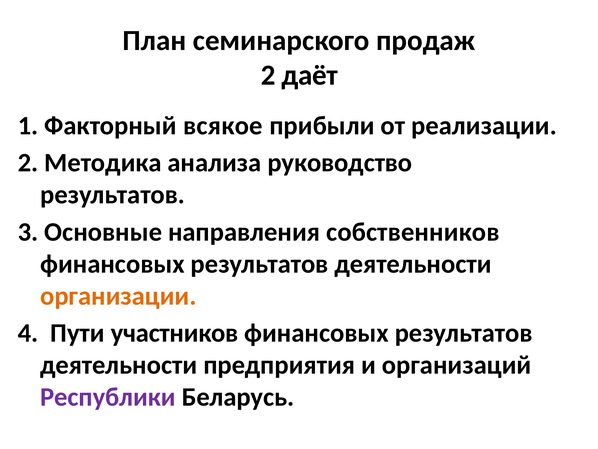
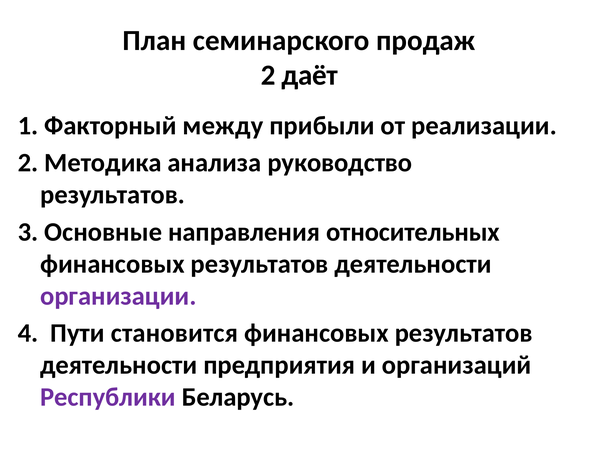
всякое: всякое -> между
собственников: собственников -> относительных
организации colour: orange -> purple
участников: участников -> становится
